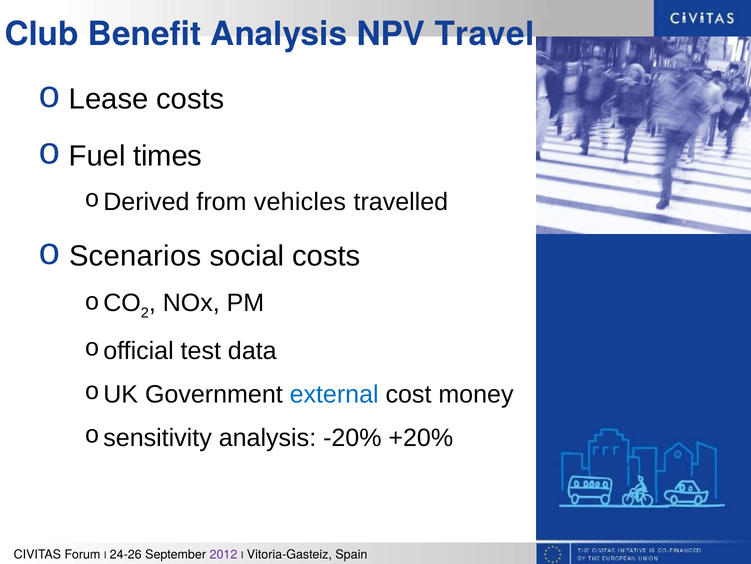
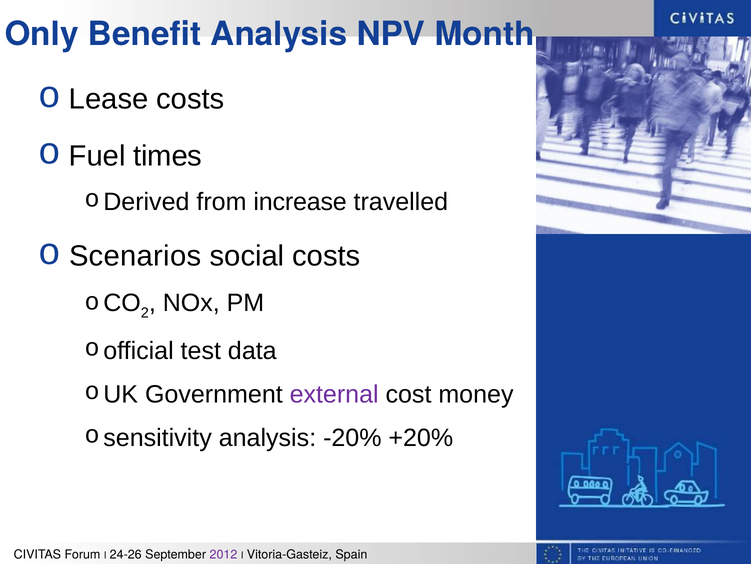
Club: Club -> Only
Travel: Travel -> Month
vehicles: vehicles -> increase
external colour: blue -> purple
